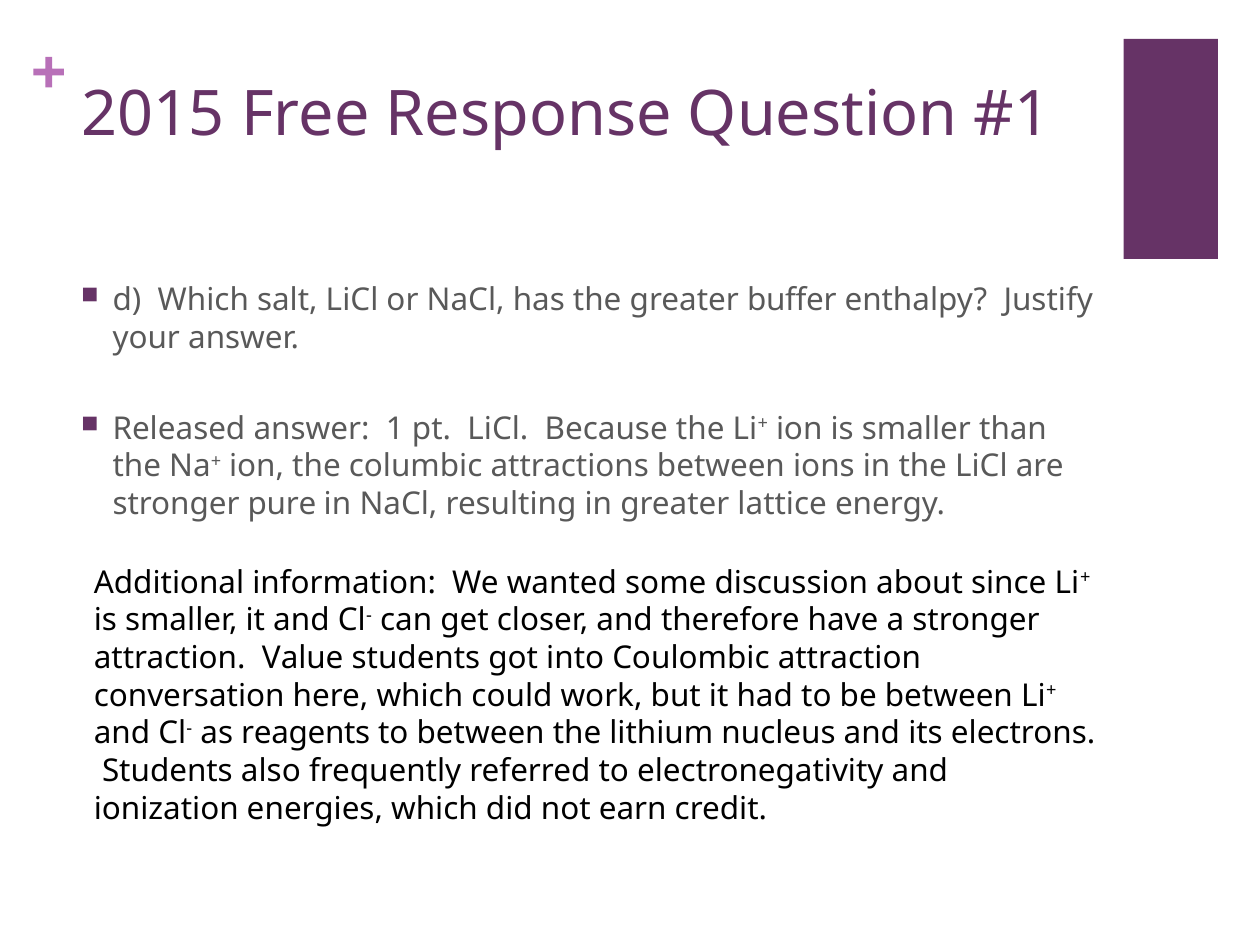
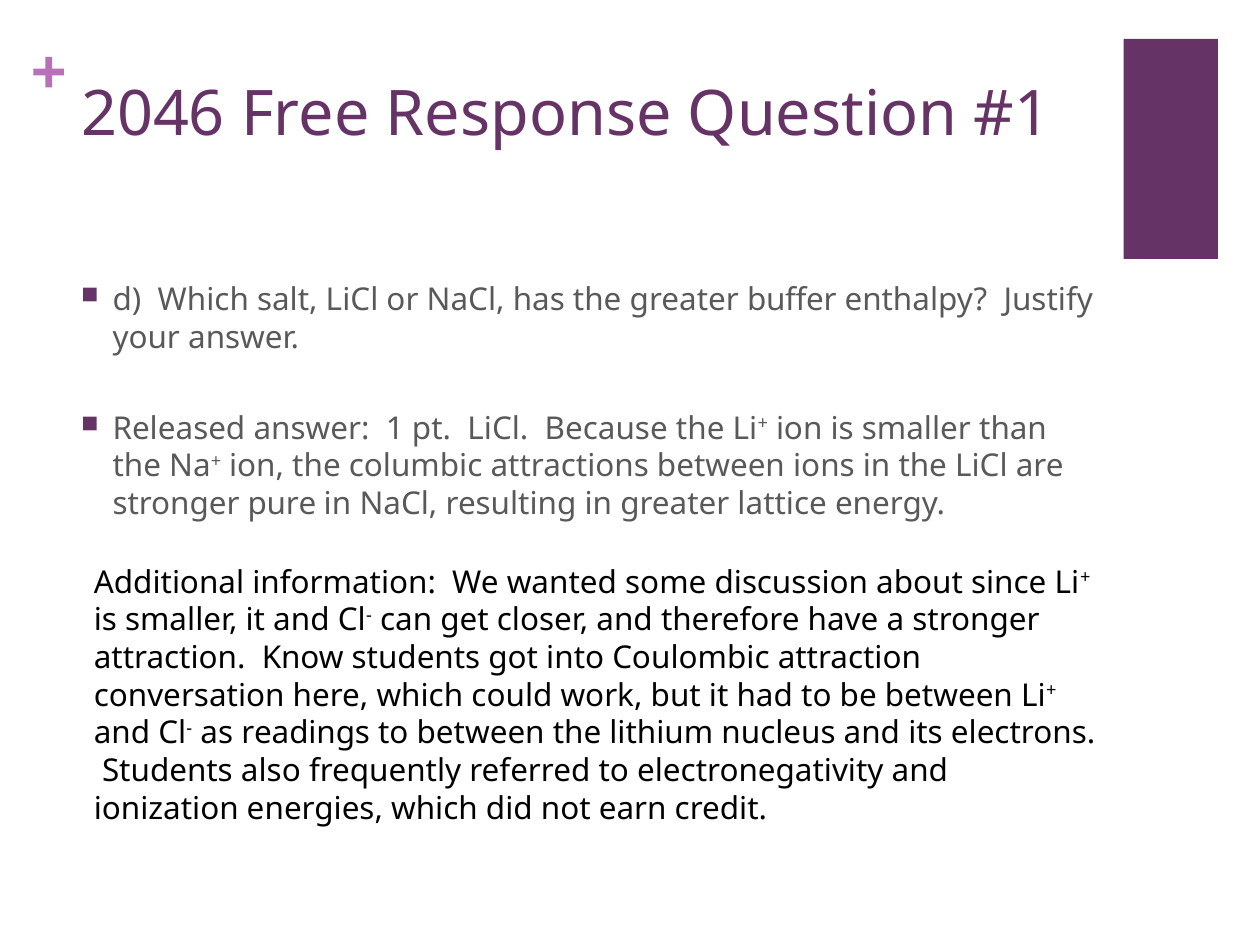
2015: 2015 -> 2046
Value: Value -> Know
reagents: reagents -> readings
